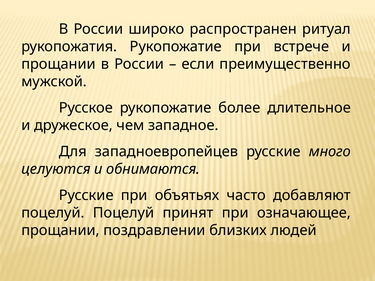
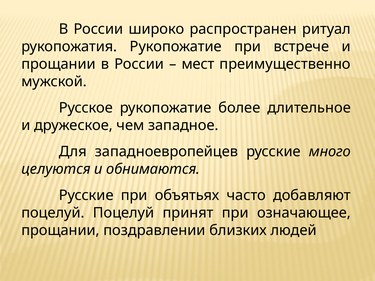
если: если -> мест
